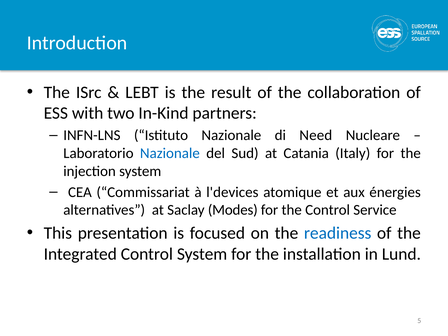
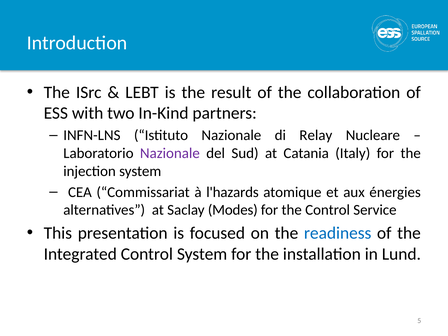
Need: Need -> Relay
Nazionale at (170, 153) colour: blue -> purple
l'devices: l'devices -> l'hazards
